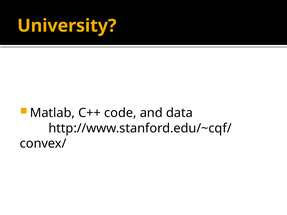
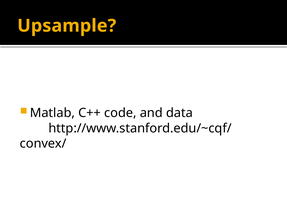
University: University -> Upsample
